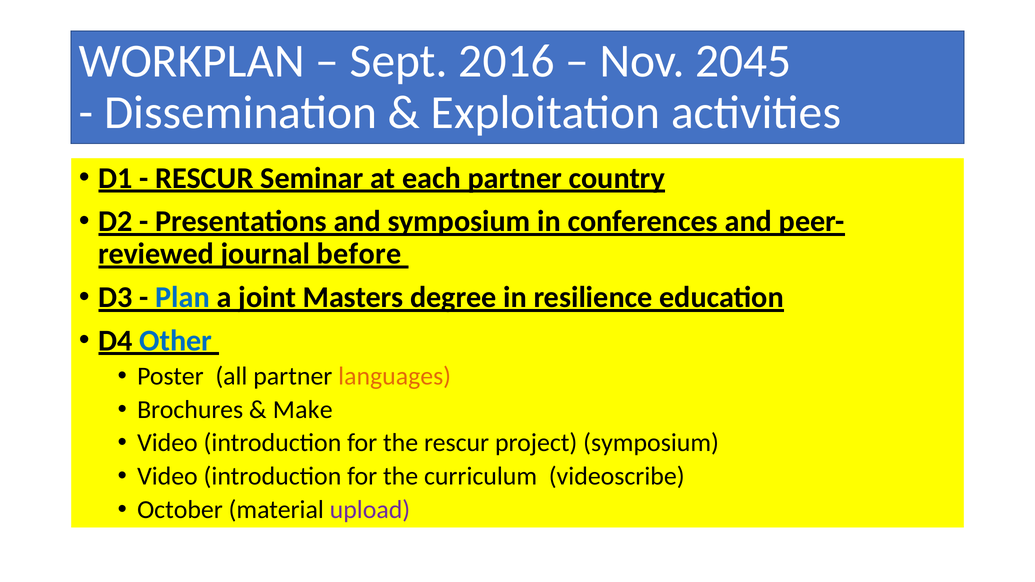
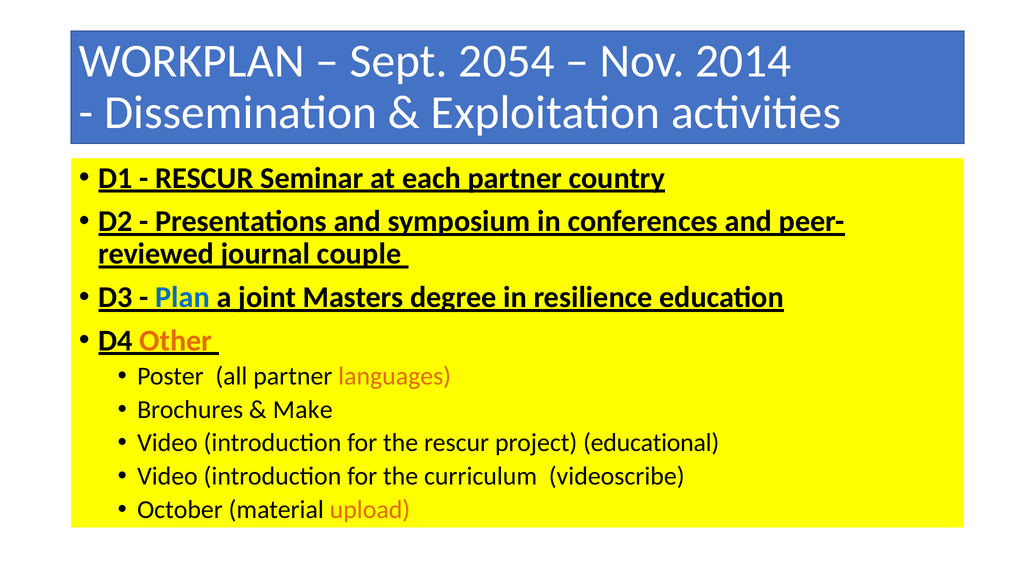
2016: 2016 -> 2054
2045: 2045 -> 2014
before: before -> couple
Other colour: blue -> orange
project symposium: symposium -> educational
upload colour: purple -> orange
